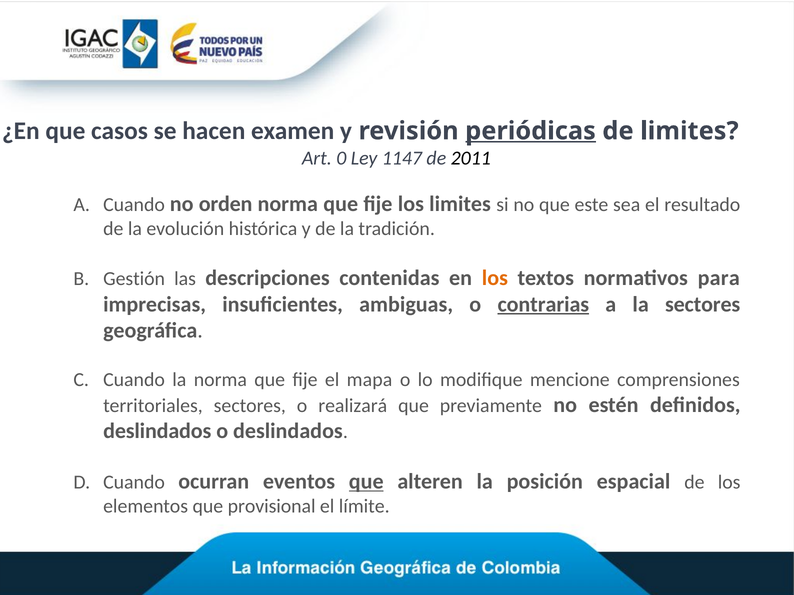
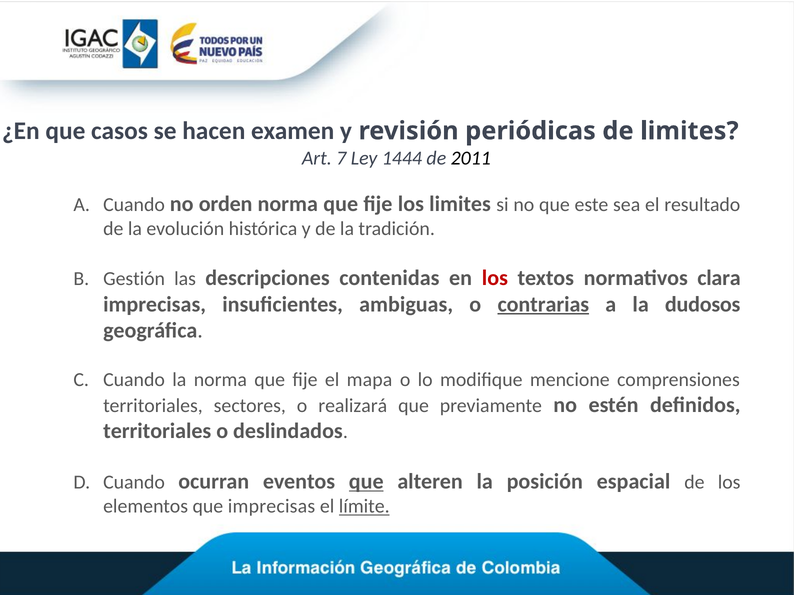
periódicas underline: present -> none
0: 0 -> 7
1147: 1147 -> 1444
los at (495, 278) colour: orange -> red
para: para -> clara
la sectores: sectores -> dudosos
deslindados at (157, 432): deslindados -> territoriales
que provisional: provisional -> imprecisas
límite underline: none -> present
